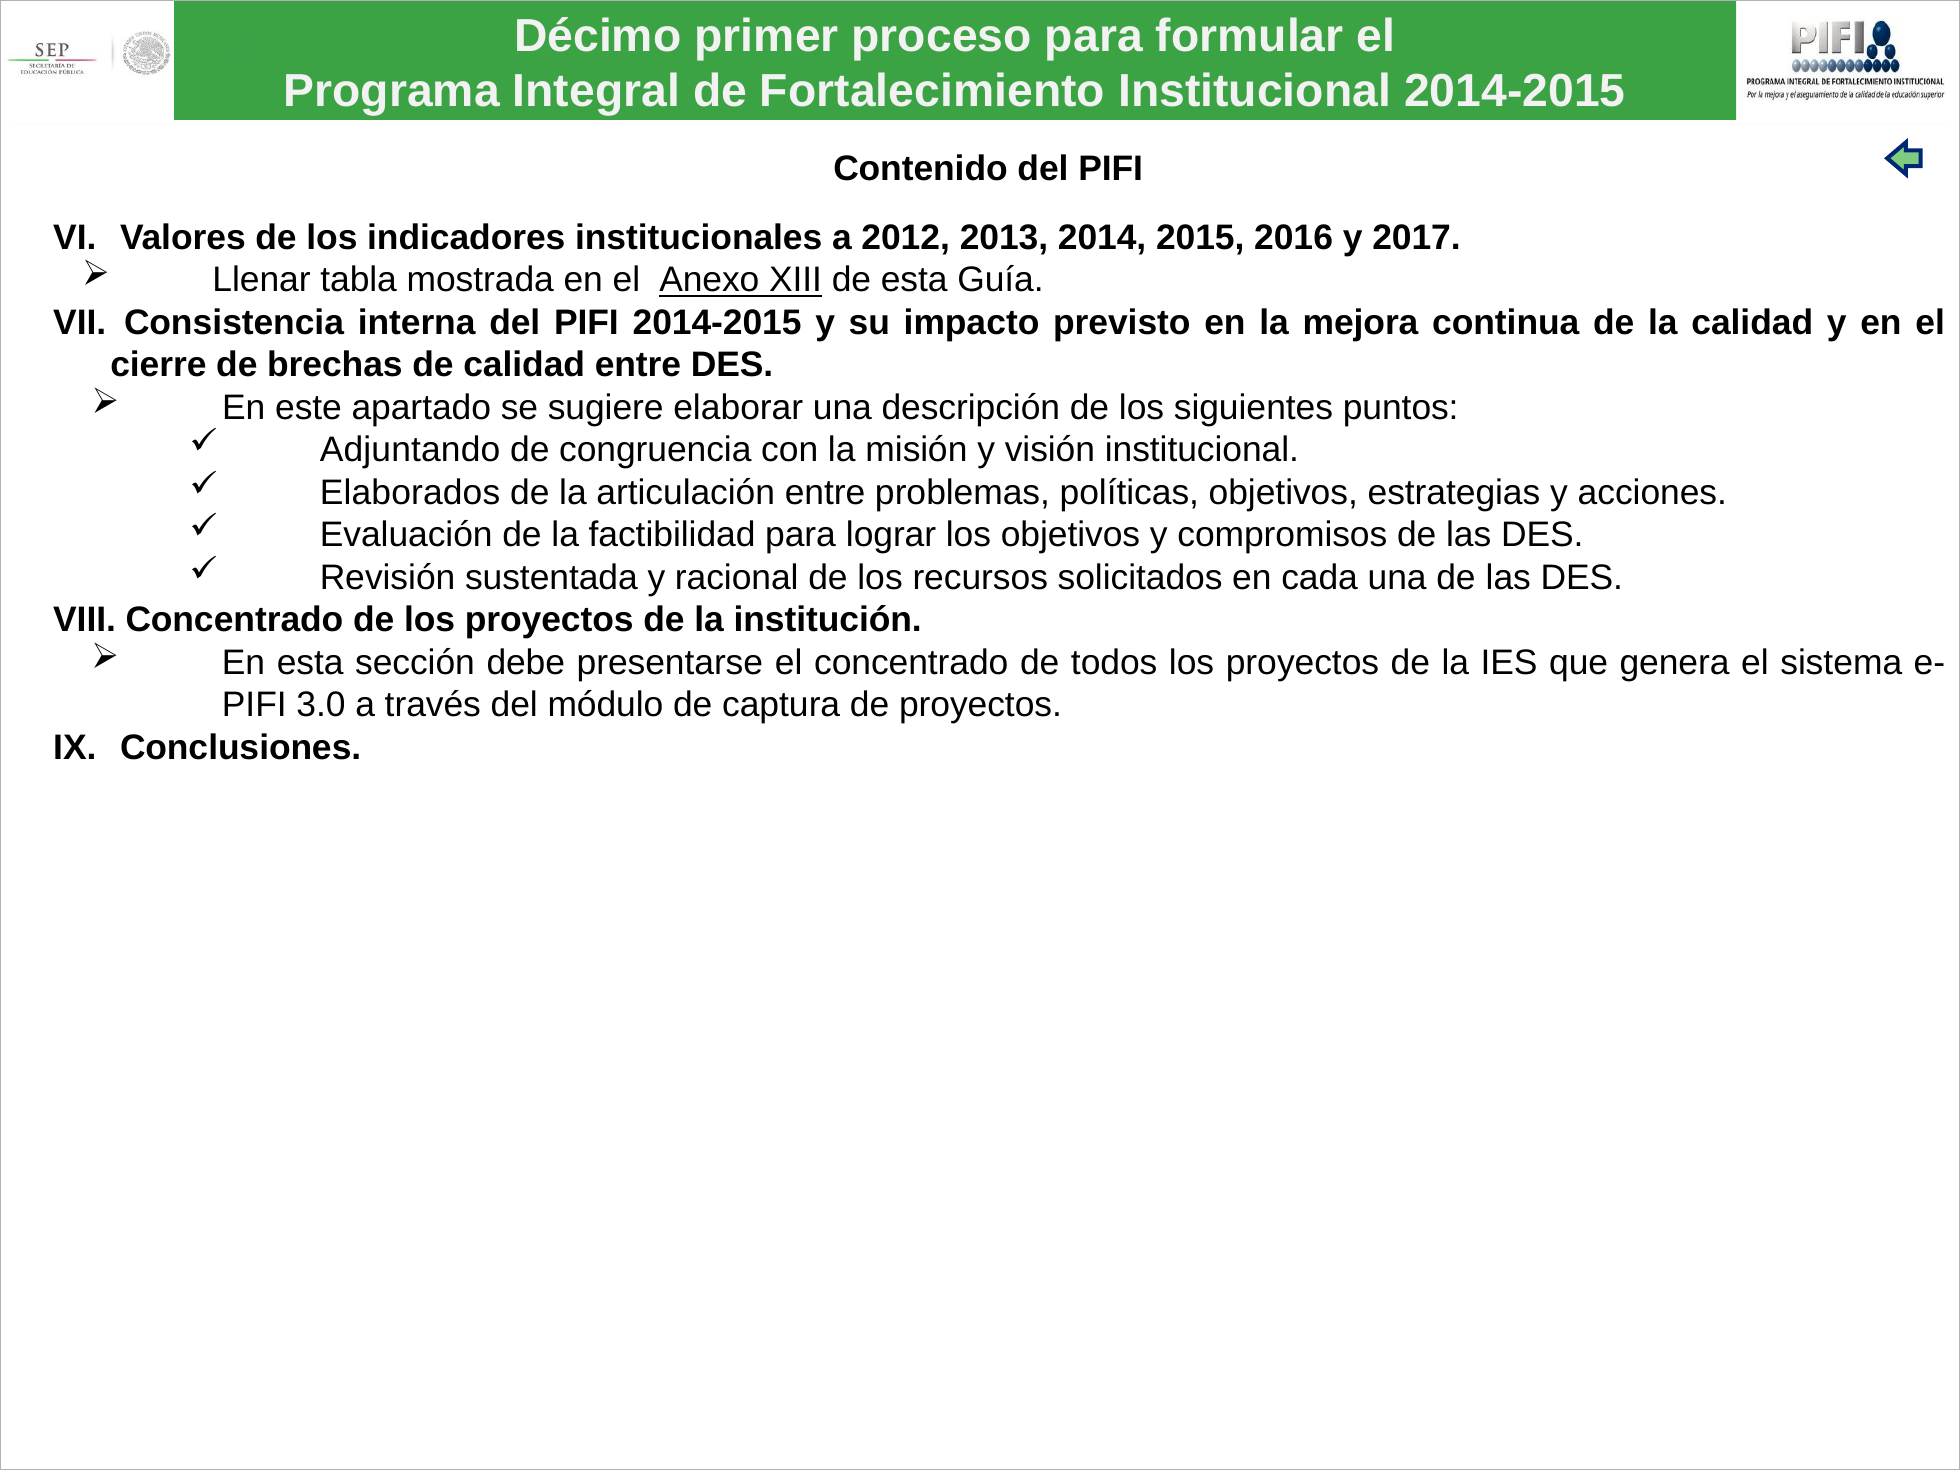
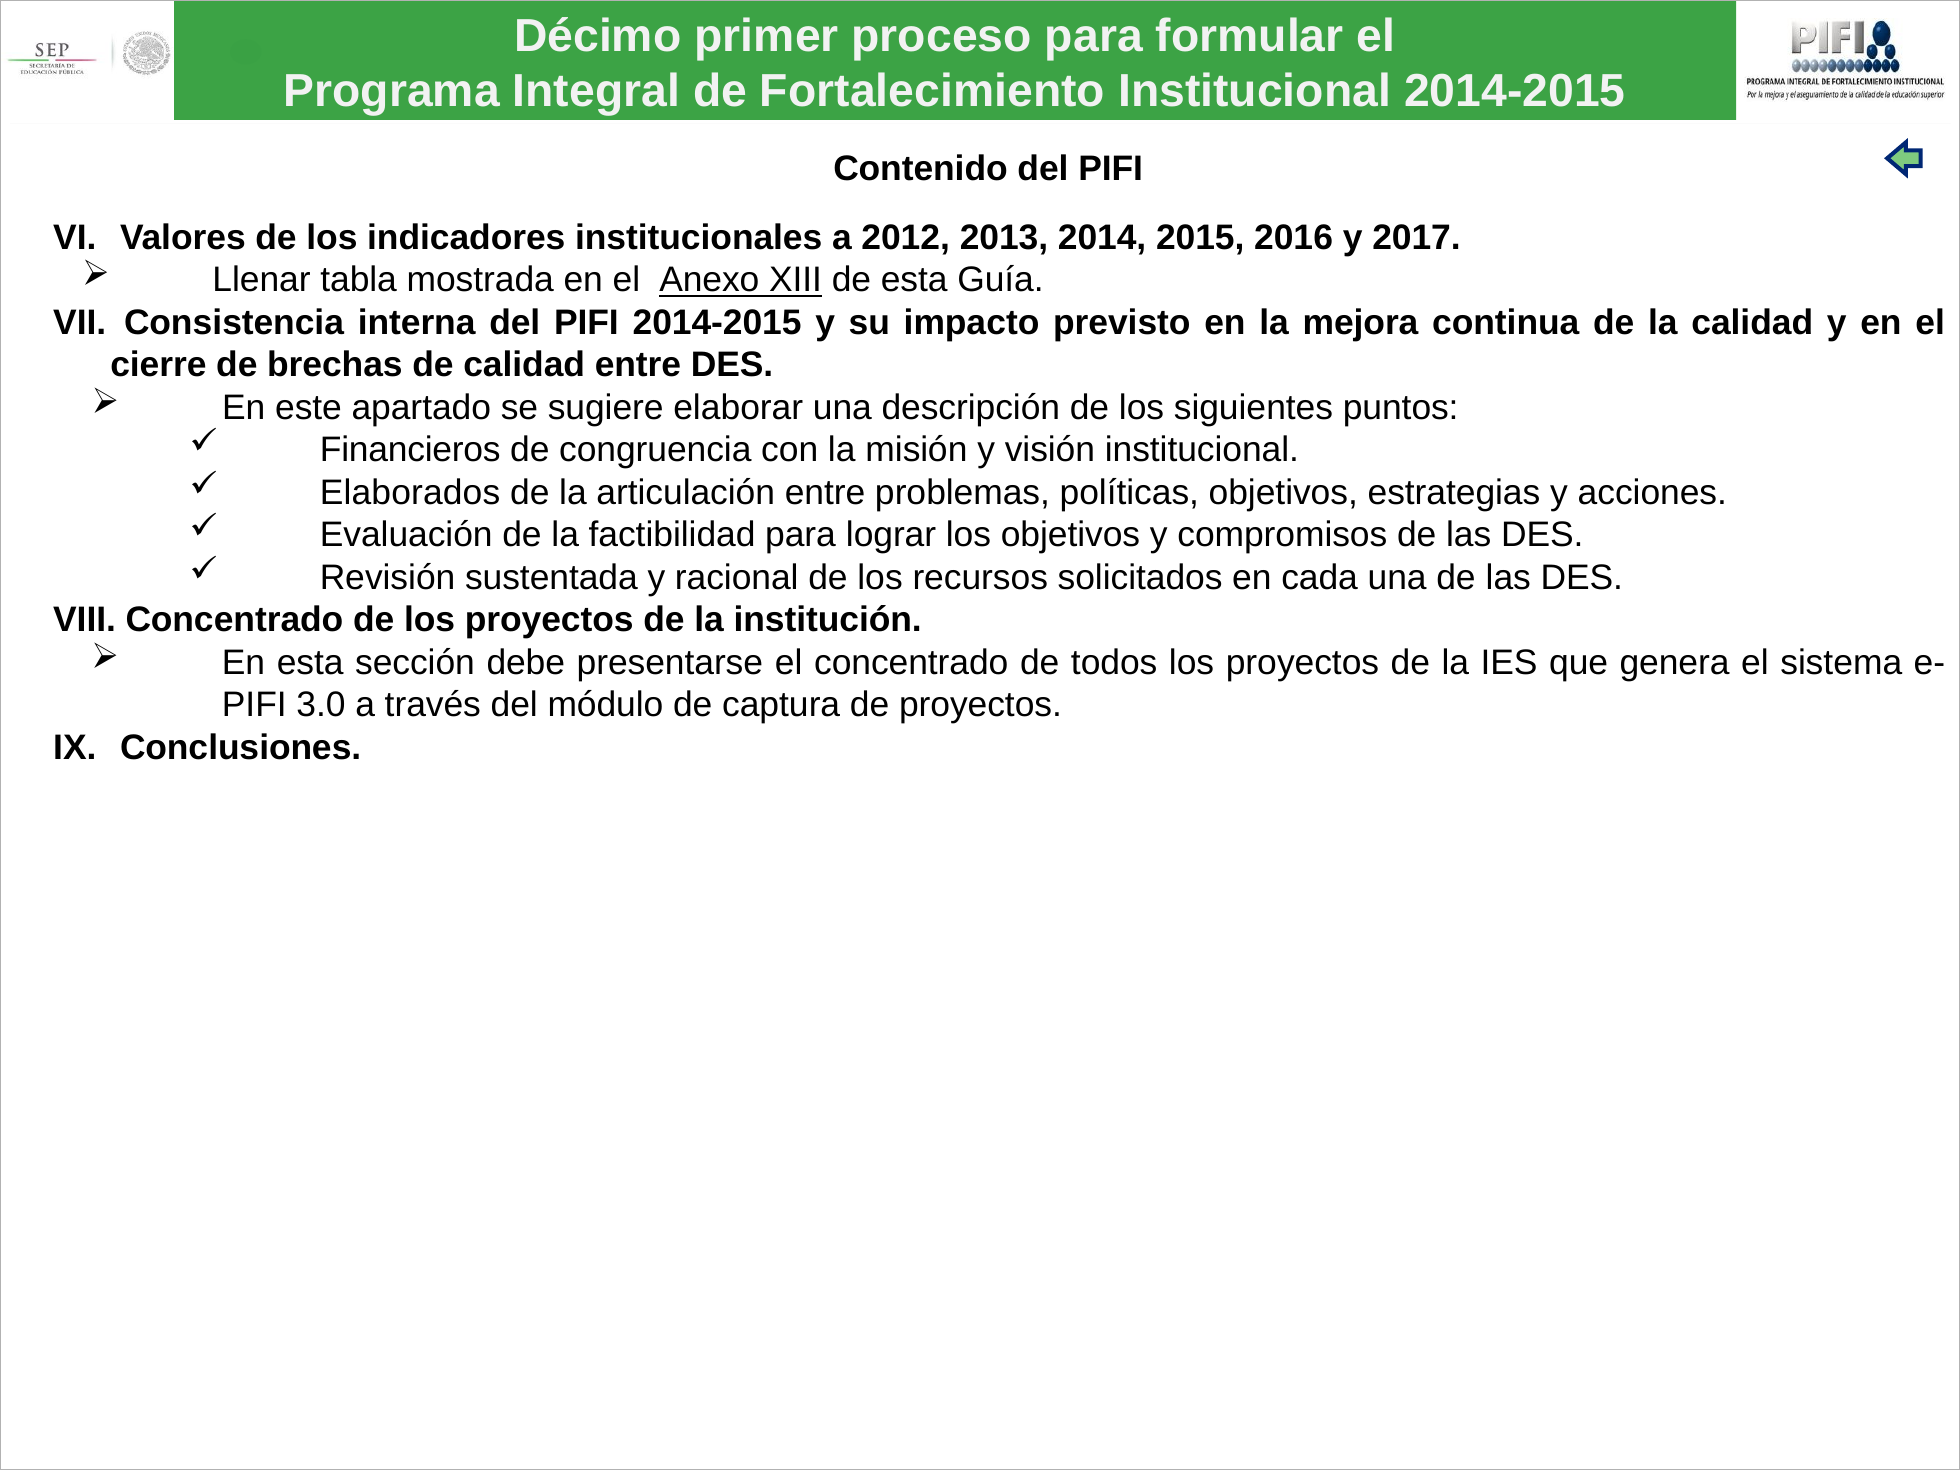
Adjuntando: Adjuntando -> Financieros
